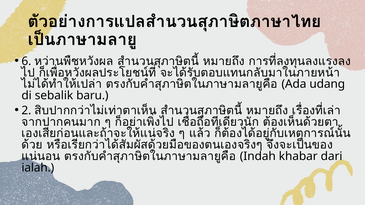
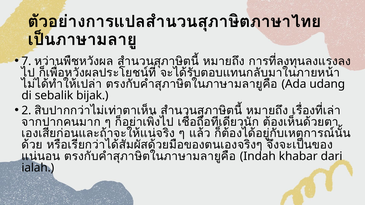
6: 6 -> 7
baru: baru -> bijak
